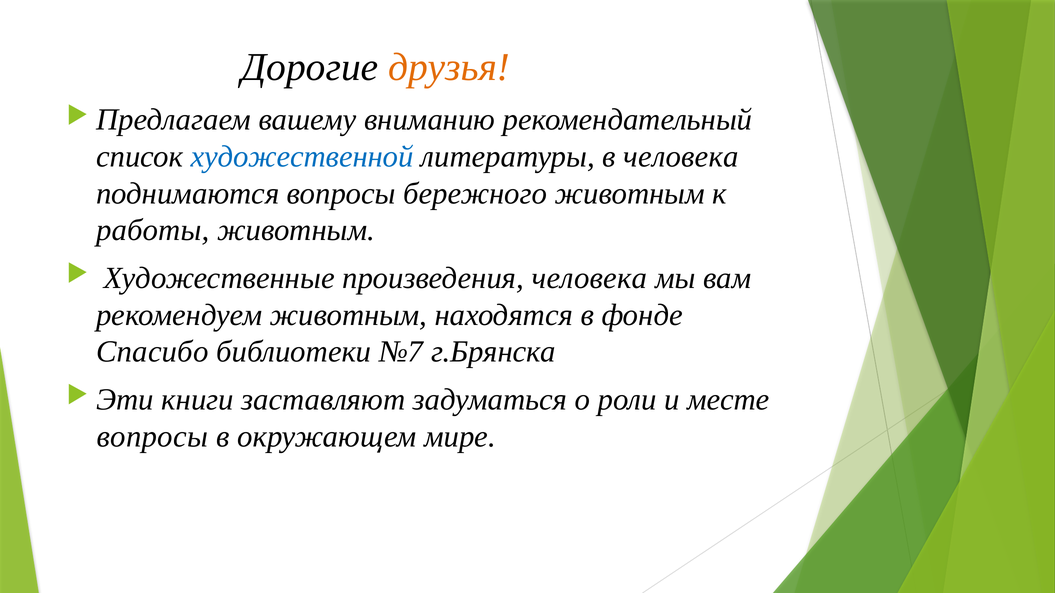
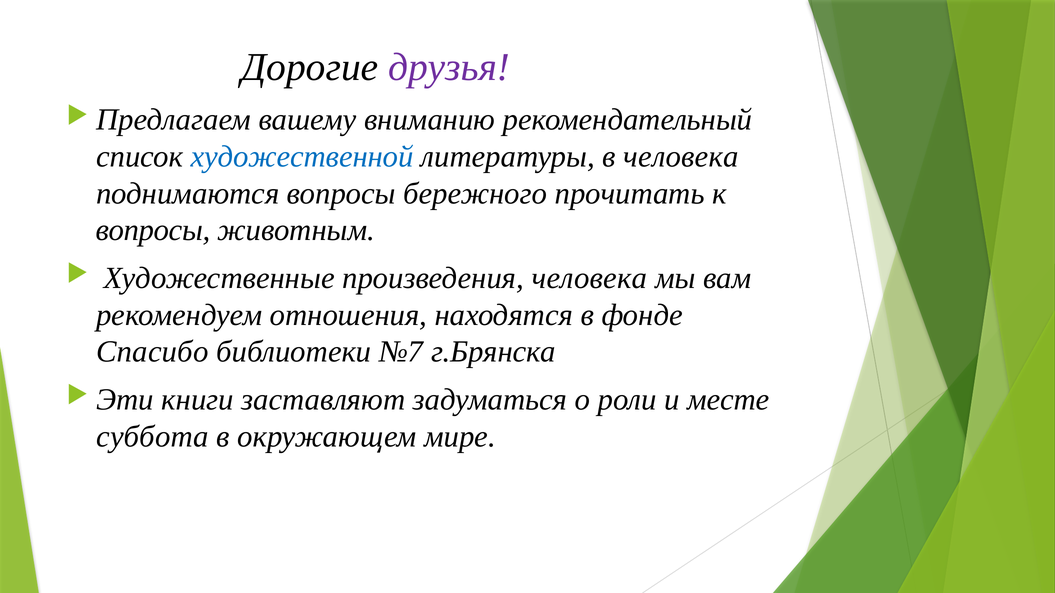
друзья colour: orange -> purple
бережного животным: животным -> прочитать
работы at (153, 230): работы -> вопросы
рекомендуем животным: животным -> отношения
вопросы at (152, 437): вопросы -> суббота
